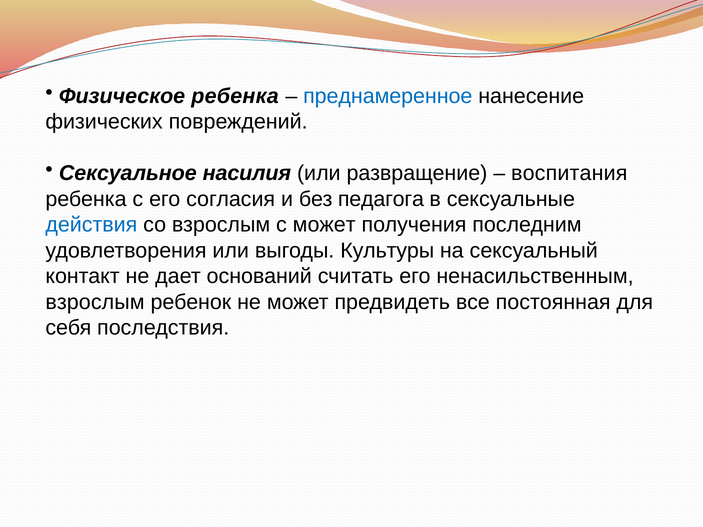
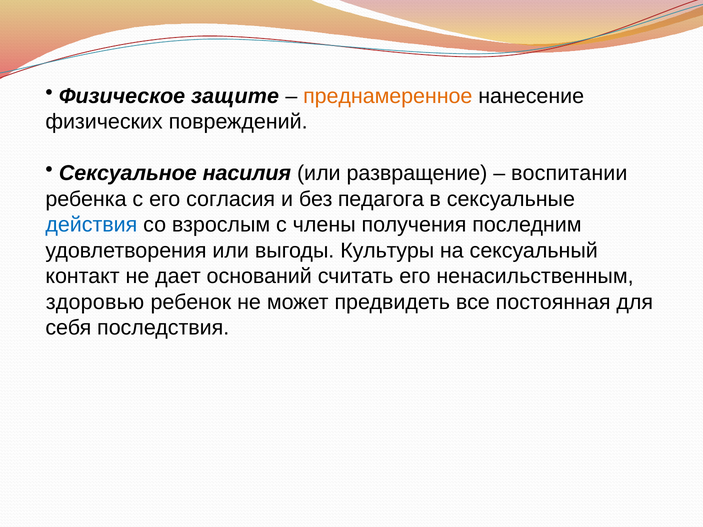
Физическое ребенка: ребенка -> защите
преднамеренное colour: blue -> orange
воспитания: воспитания -> воспитании
с может: может -> члены
взрослым at (95, 302): взрослым -> здоровью
